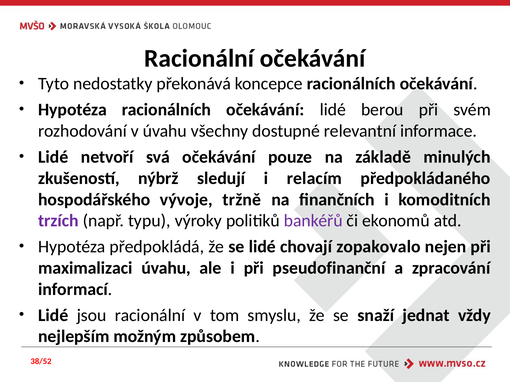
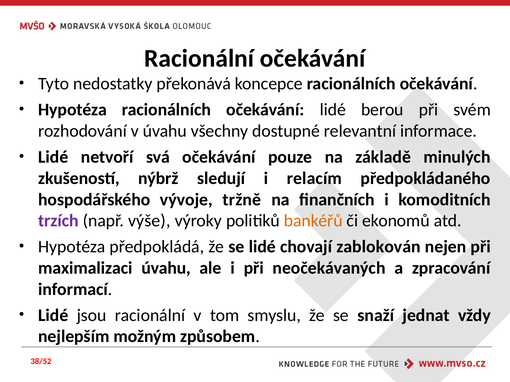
typu: typu -> výše
bankéřů colour: purple -> orange
zopakovalo: zopakovalo -> zablokován
pseudofinanční: pseudofinanční -> neočekávaných
